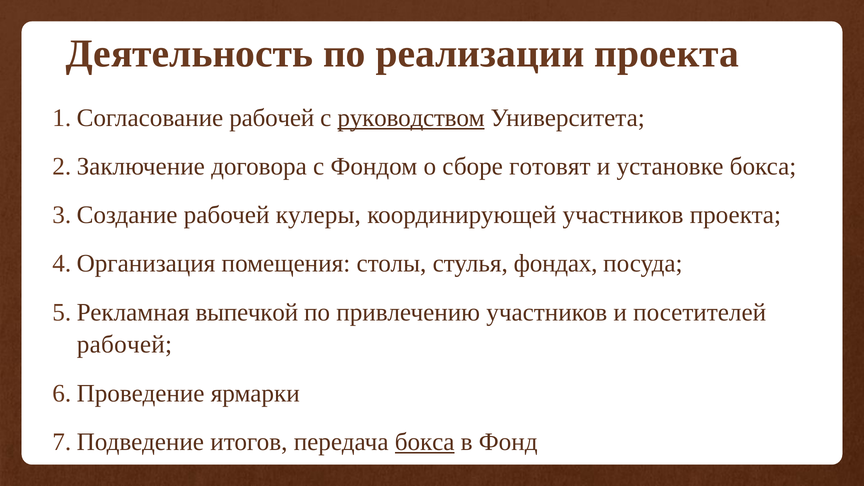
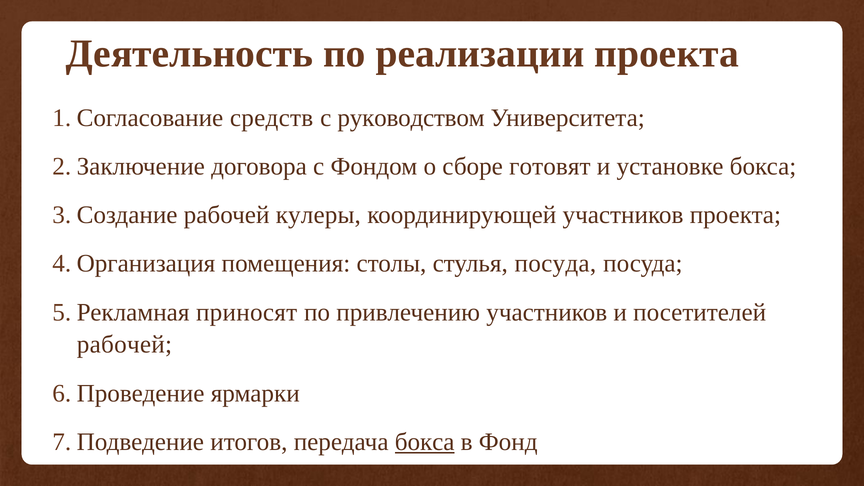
рабочей at (272, 118): рабочей -> средств
руководством underline: present -> none
стулья фондах: фондах -> посуда
выпечкой: выпечкой -> приносят
